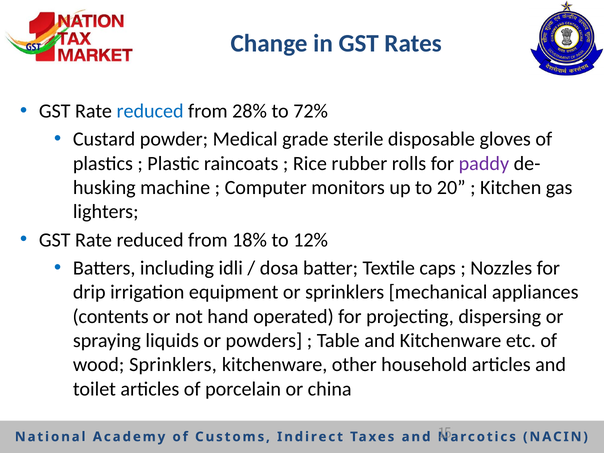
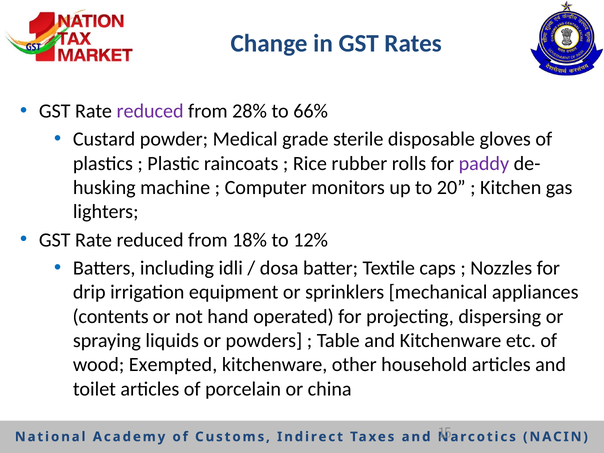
reduced at (150, 111) colour: blue -> purple
72%: 72% -> 66%
wood Sprinklers: Sprinklers -> Exempted
